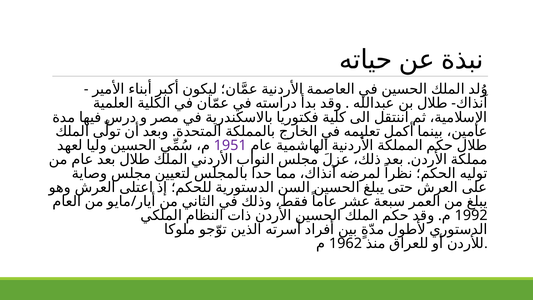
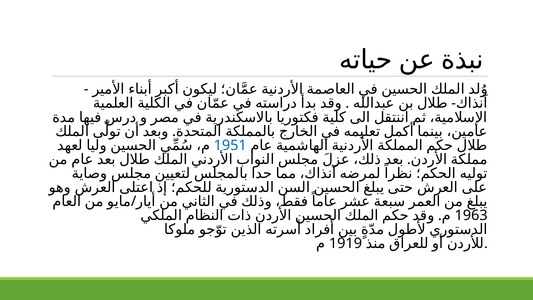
1951 colour: purple -> blue
1992: 1992 -> 1963
1962: 1962 -> 1919
